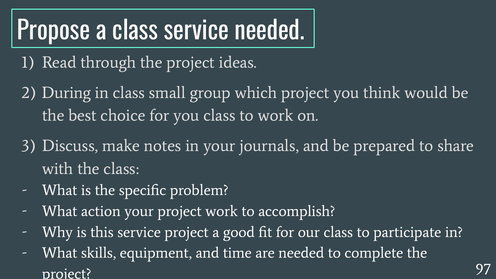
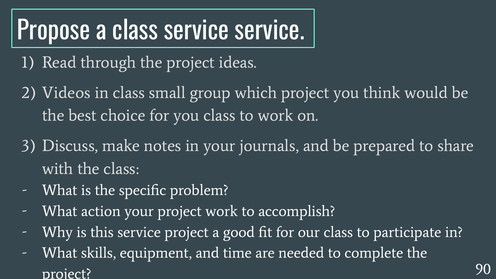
service needed: needed -> service
During: During -> Videos
97: 97 -> 90
